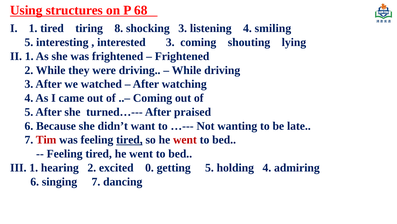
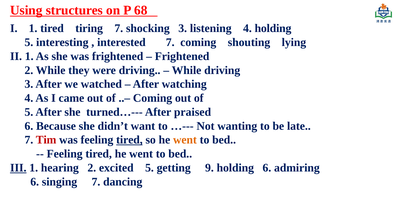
tiring 8: 8 -> 7
4 smiling: smiling -> holding
interested 3: 3 -> 7
went at (185, 139) colour: red -> orange
III underline: none -> present
excited 0: 0 -> 5
getting 5: 5 -> 9
holding 4: 4 -> 6
